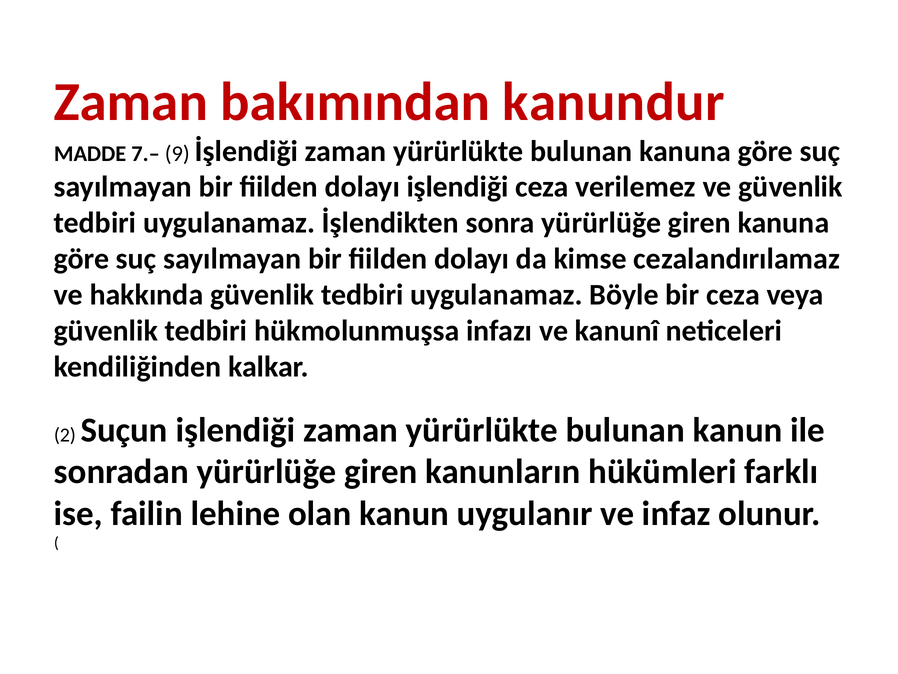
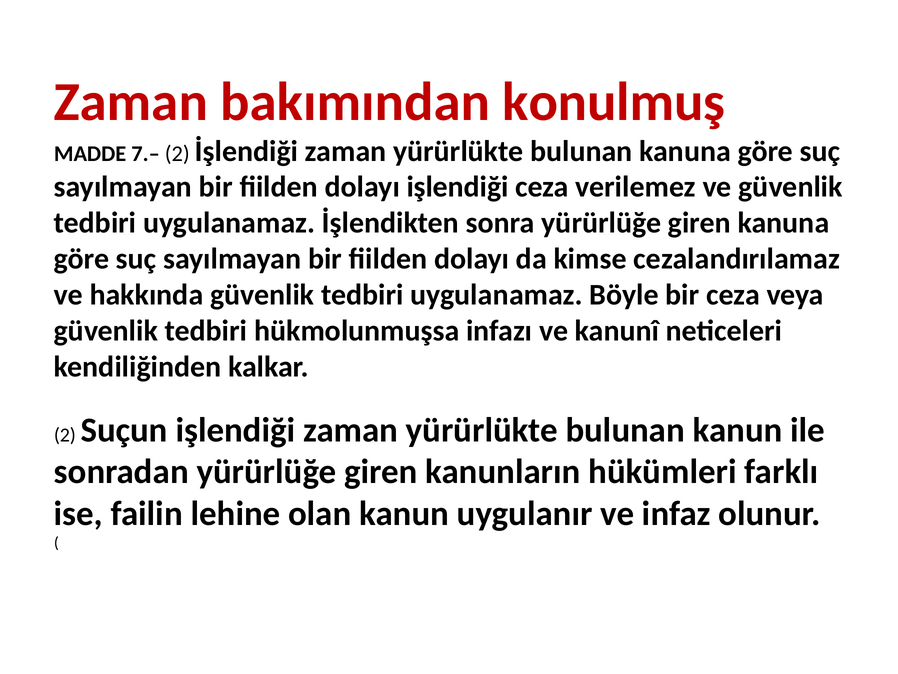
kanundur: kanundur -> konulmuş
7.– 9: 9 -> 2
